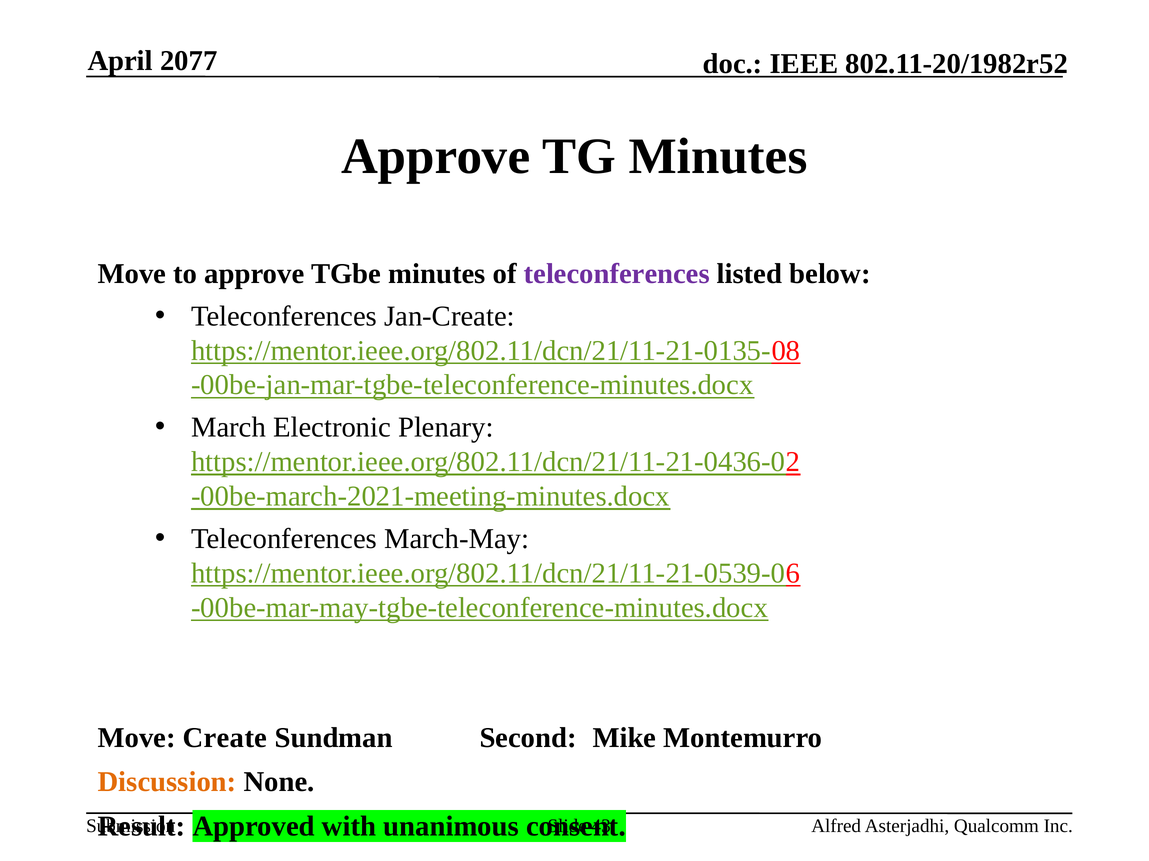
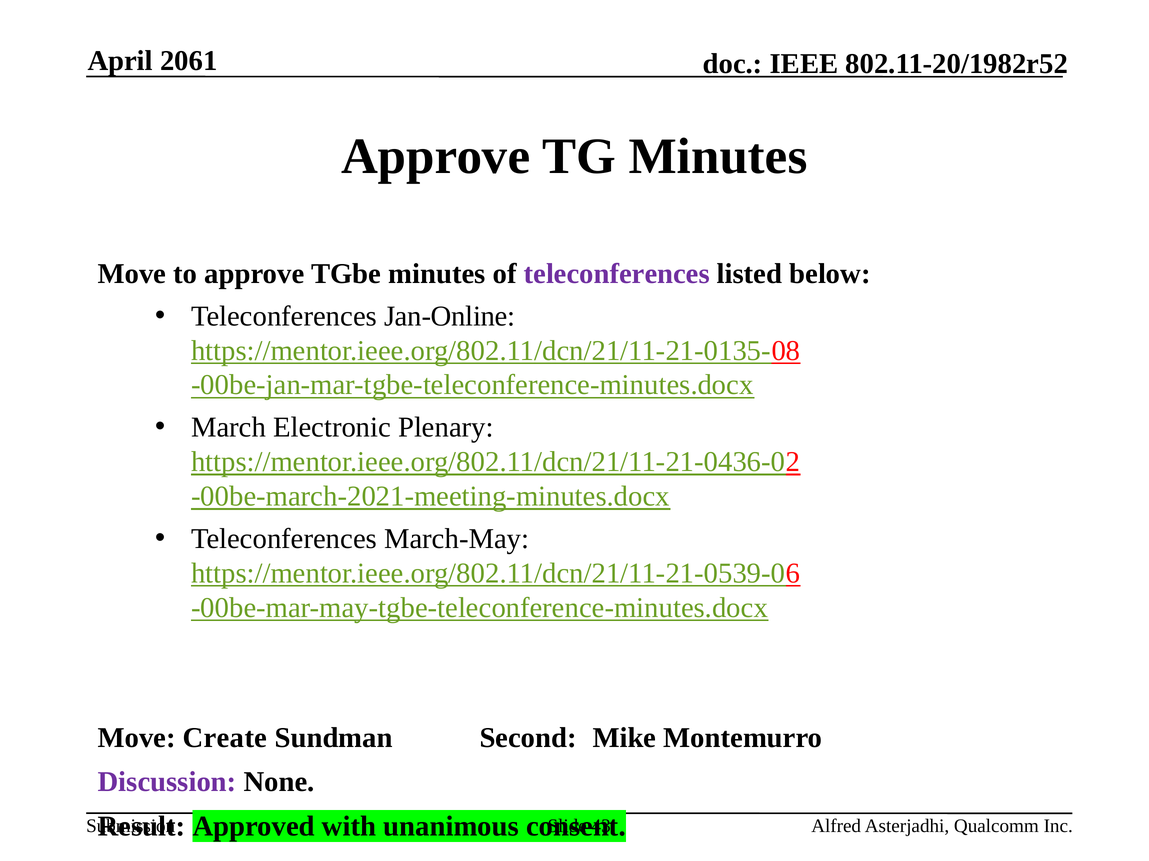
2077: 2077 -> 2061
Jan-Create: Jan-Create -> Jan-Online
Discussion colour: orange -> purple
